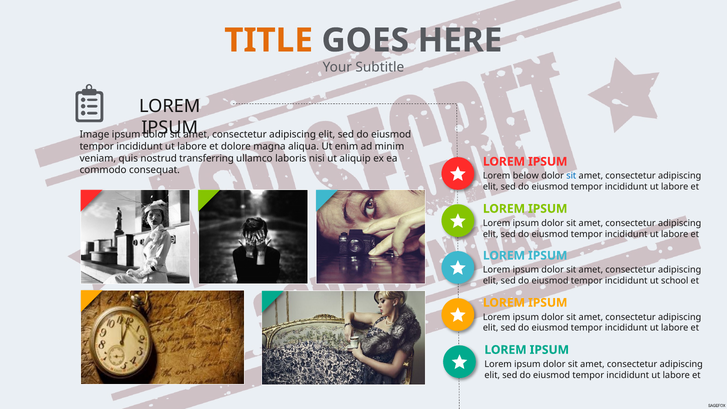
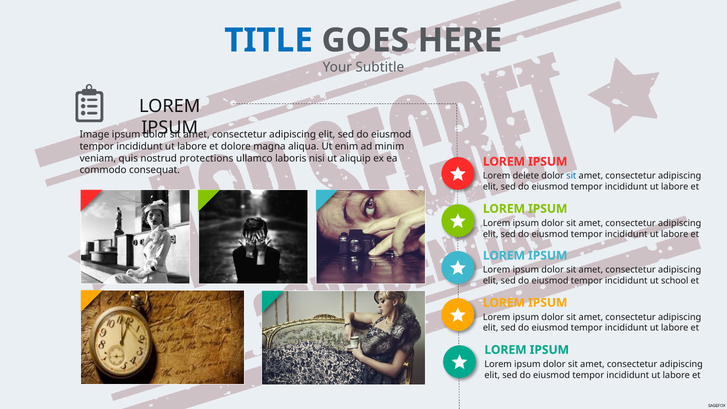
TITLE colour: orange -> blue
transferring: transferring -> protections
below: below -> delete
